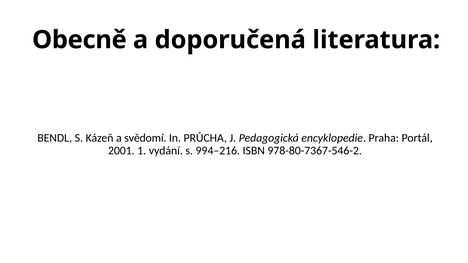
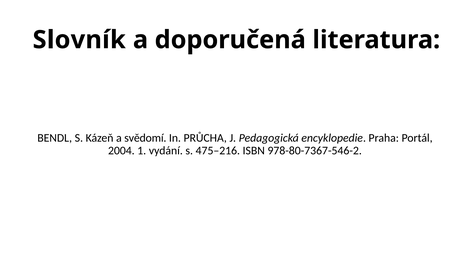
Obecně: Obecně -> Slovník
2001: 2001 -> 2004
994–216: 994–216 -> 475–216
